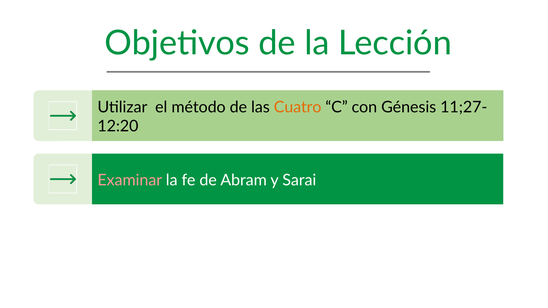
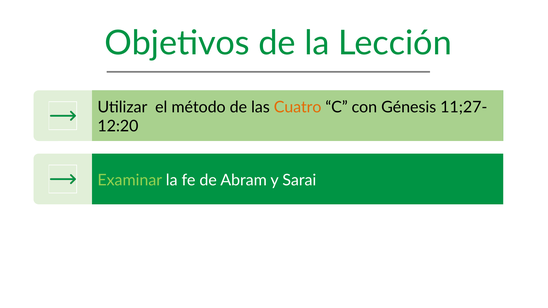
Examinar colour: pink -> light green
